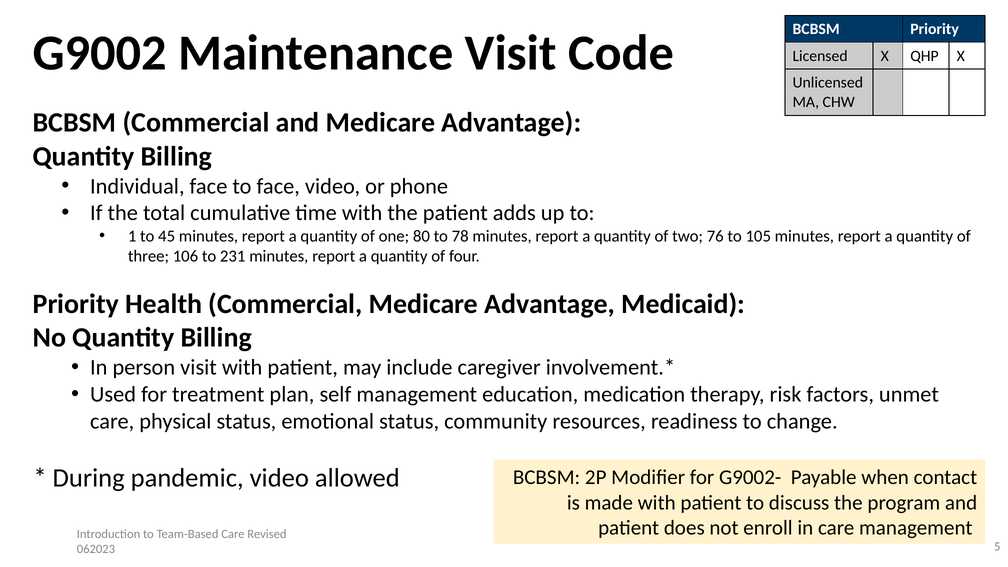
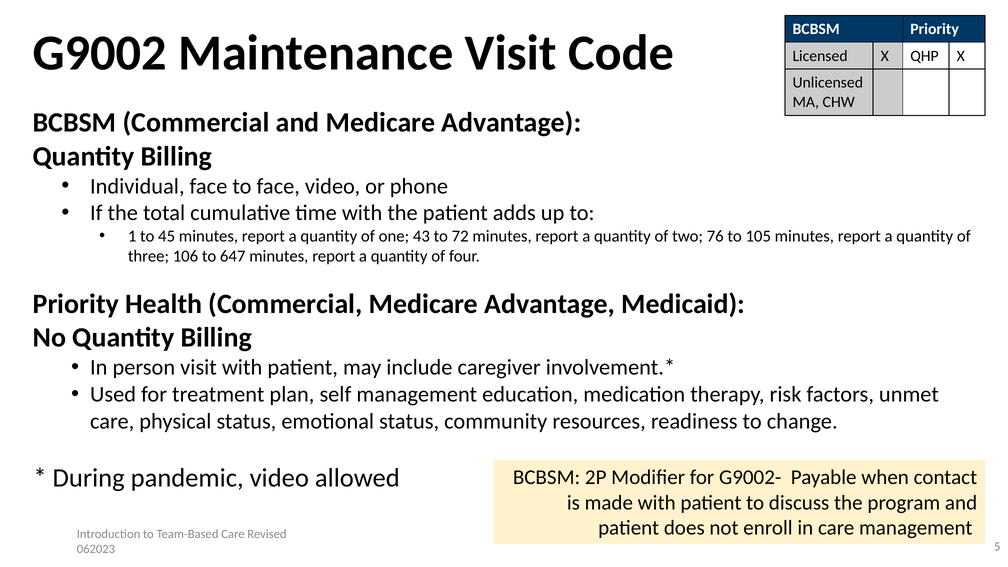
80: 80 -> 43
78: 78 -> 72
231: 231 -> 647
